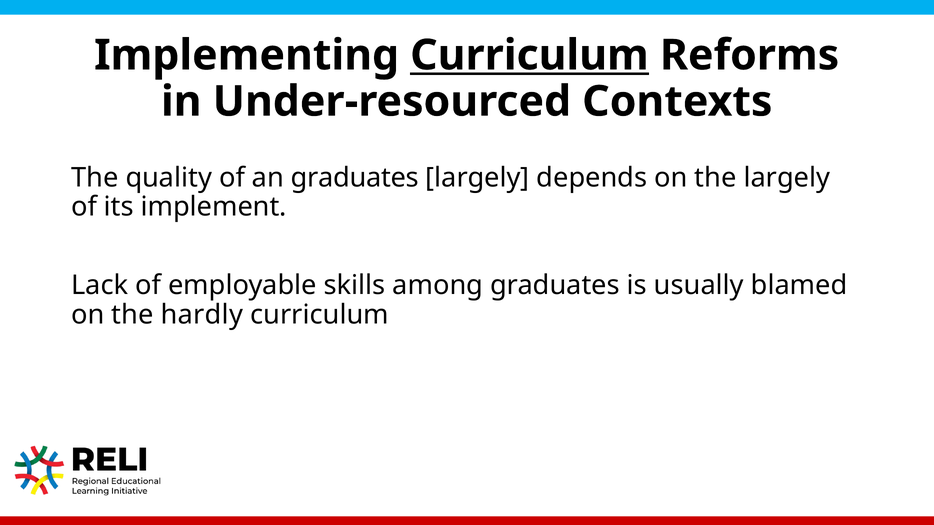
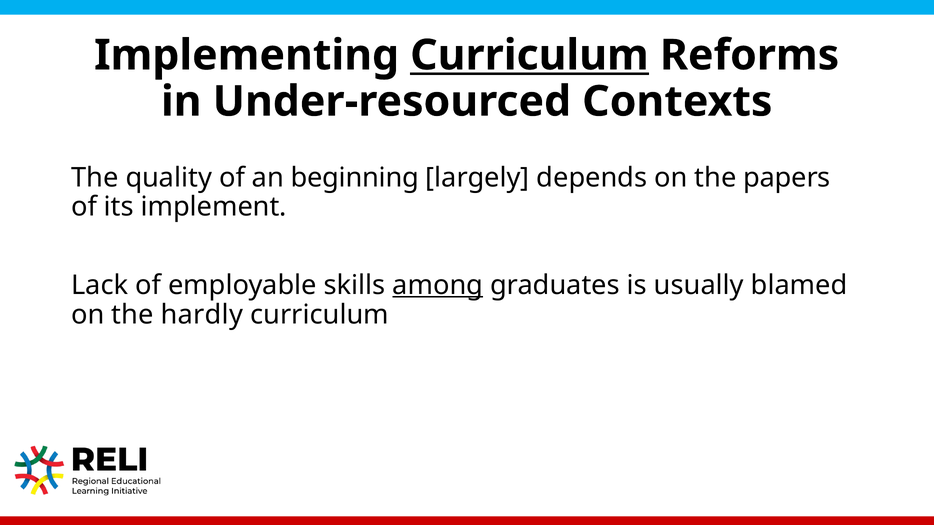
an graduates: graduates -> beginning
the largely: largely -> papers
among underline: none -> present
